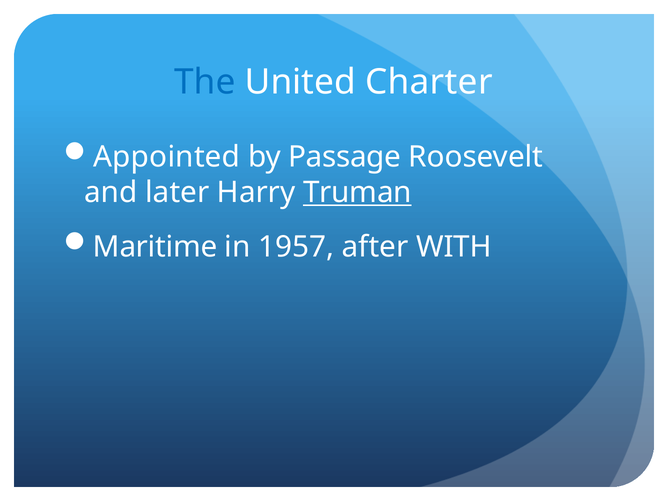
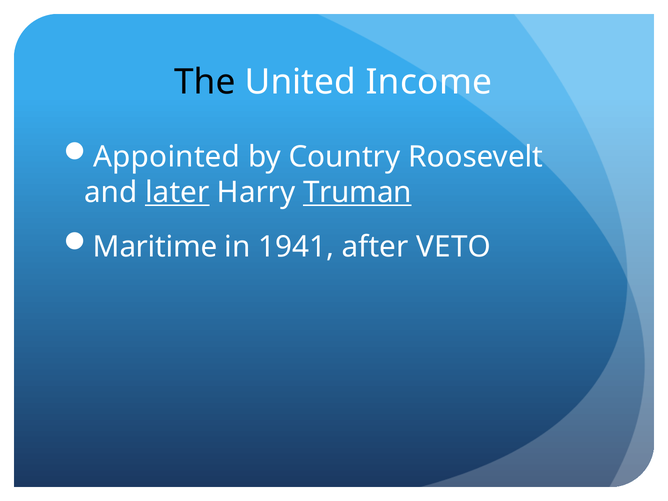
The colour: blue -> black
Charter: Charter -> Income
Passage: Passage -> Country
later underline: none -> present
1957: 1957 -> 1941
WITH: WITH -> VETO
